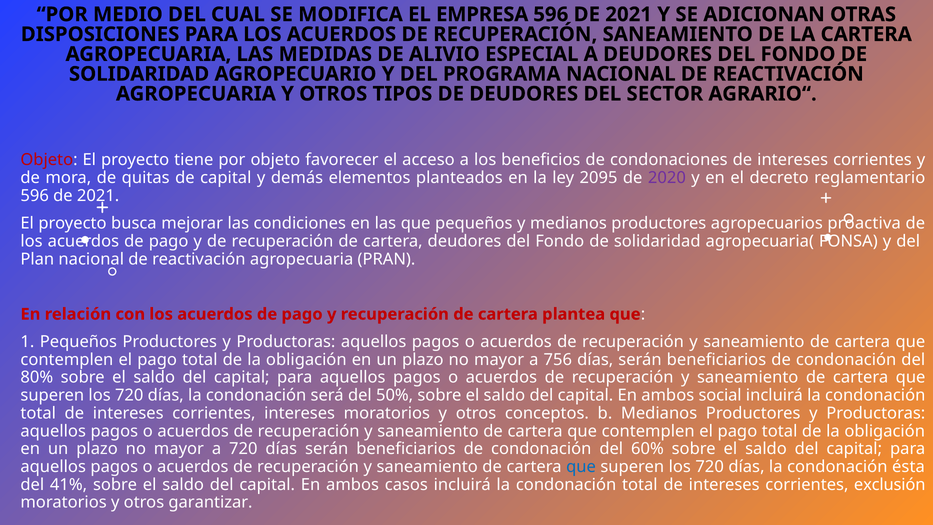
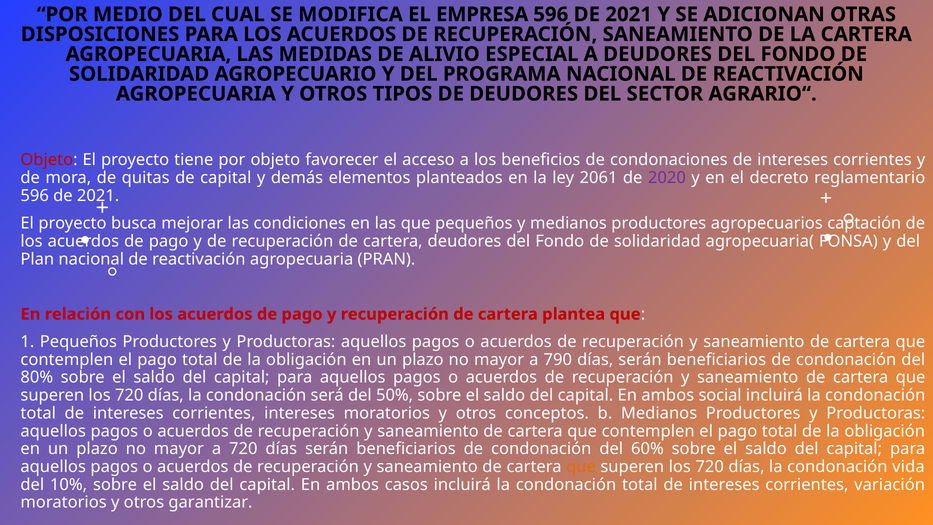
2095: 2095 -> 2061
proactiva: proactiva -> captación
756: 756 -> 790
que at (581, 467) colour: blue -> orange
ésta: ésta -> vida
41%: 41% -> 10%
exclusión: exclusión -> variación
